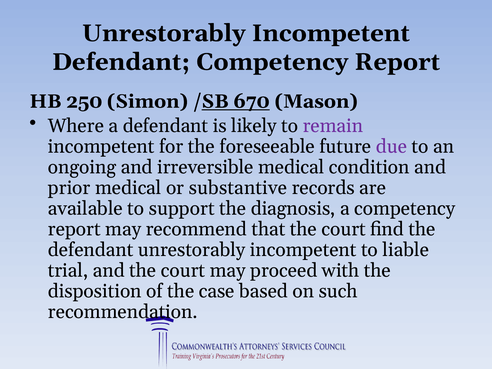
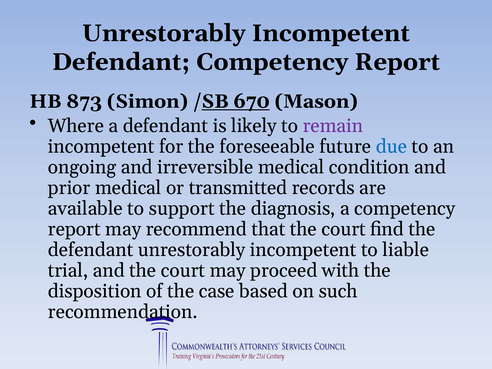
250: 250 -> 873
due colour: purple -> blue
substantive: substantive -> transmitted
